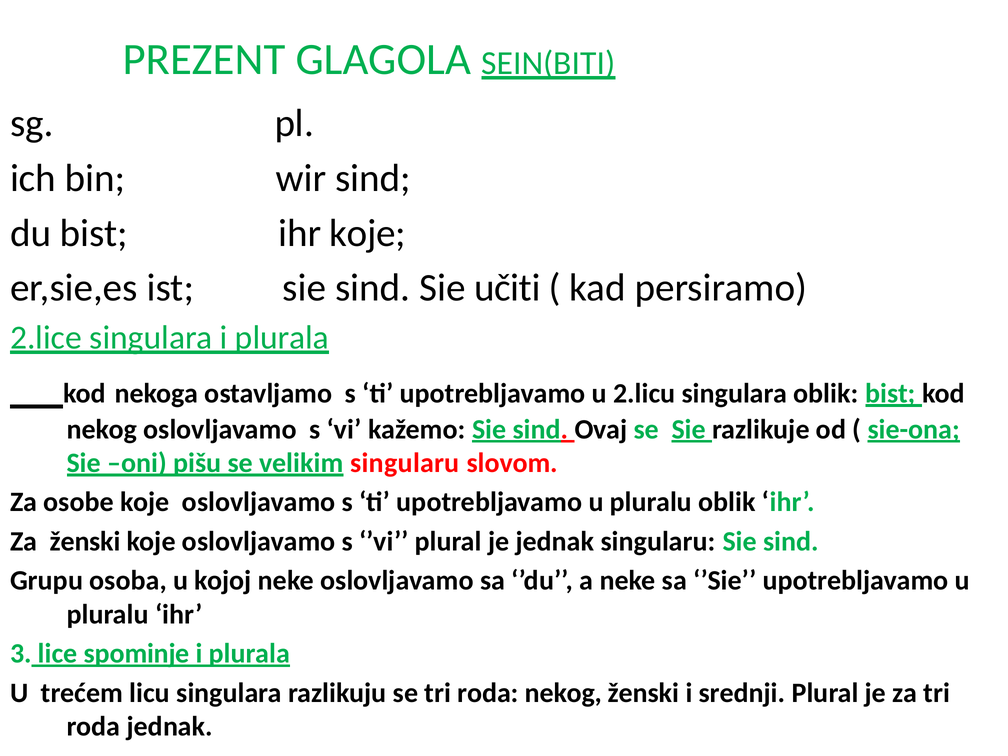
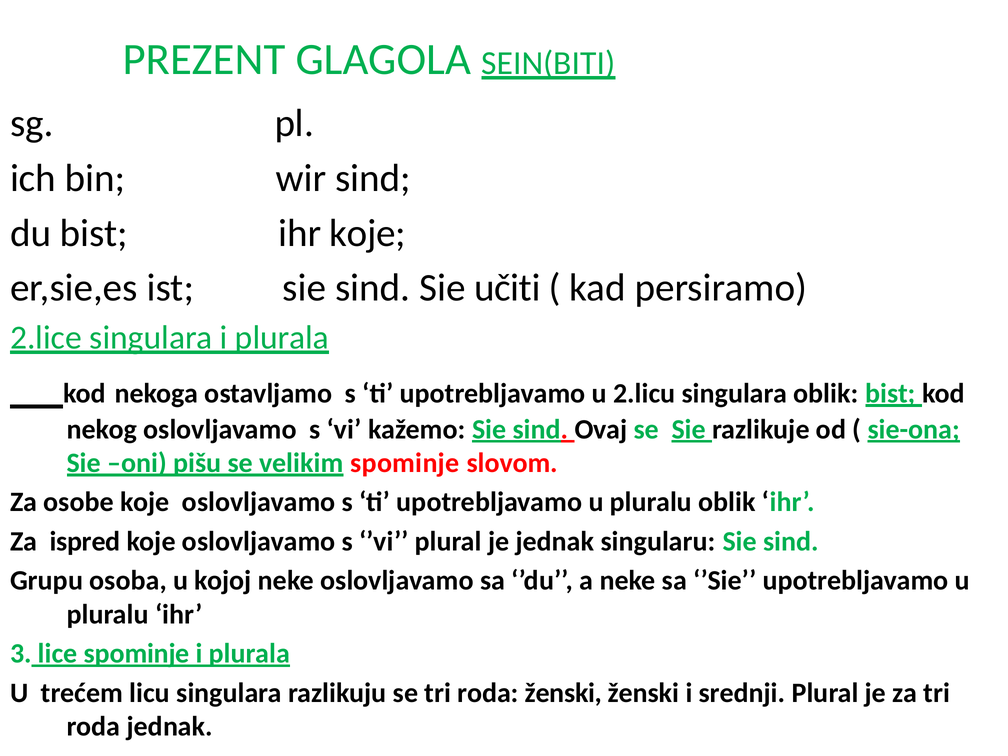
velikim singularu: singularu -> spominje
Za ženski: ženski -> ispred
roda nekog: nekog -> ženski
